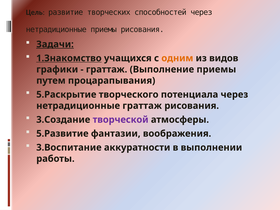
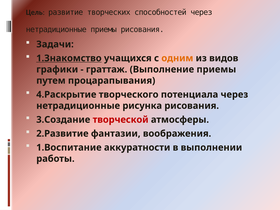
Задачи underline: present -> none
5.Раскрытие: 5.Раскрытие -> 4.Раскрытие
нетрадиционные граттаж: граттаж -> рисунка
творческой colour: purple -> red
5.Развитие: 5.Развитие -> 2.Развитие
3.Воспитание: 3.Воспитание -> 1.Воспитание
